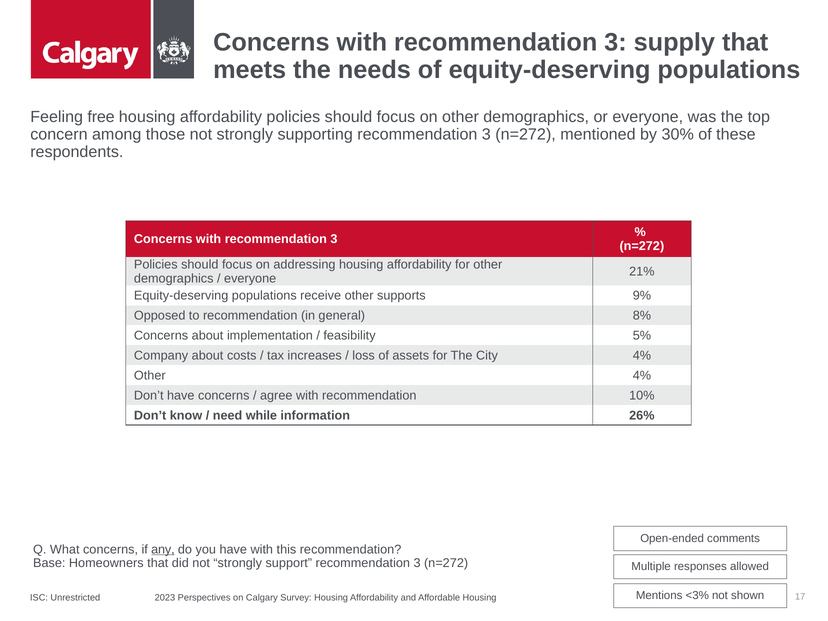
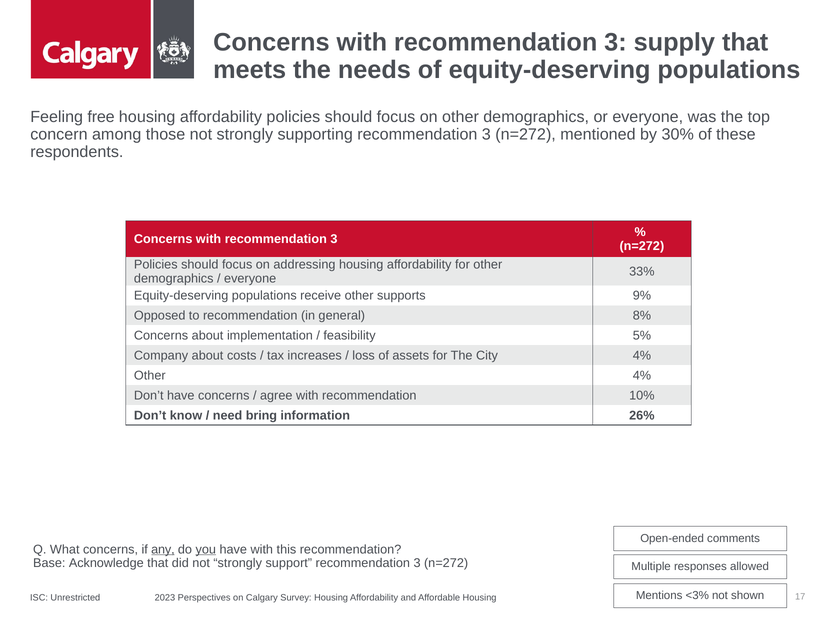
21%: 21% -> 33%
while: while -> bring
you underline: none -> present
Homeowners: Homeowners -> Acknowledge
